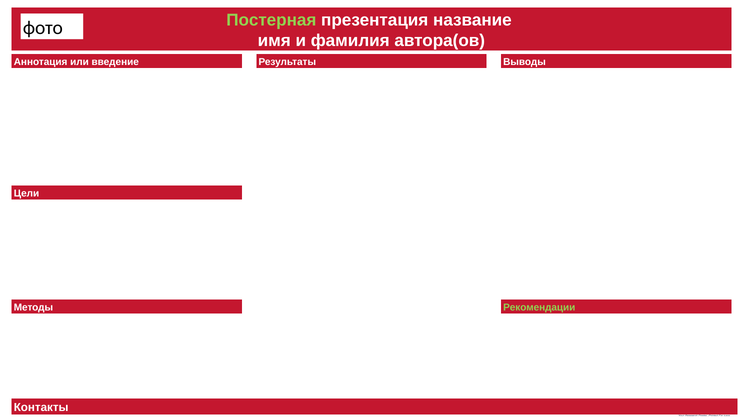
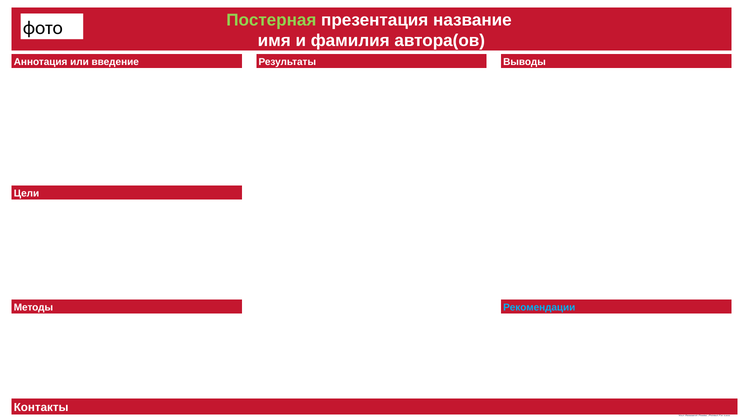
Рекомендации colour: light green -> light blue
